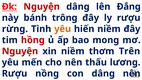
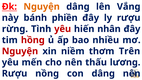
Nguyện at (42, 7) colour: red -> orange
Đắng: Đắng -> Vắng
trông: trông -> phiền
yêu at (63, 29) colour: orange -> red
hiến niềm: niềm -> nhân
mong: mong -> nhiều
